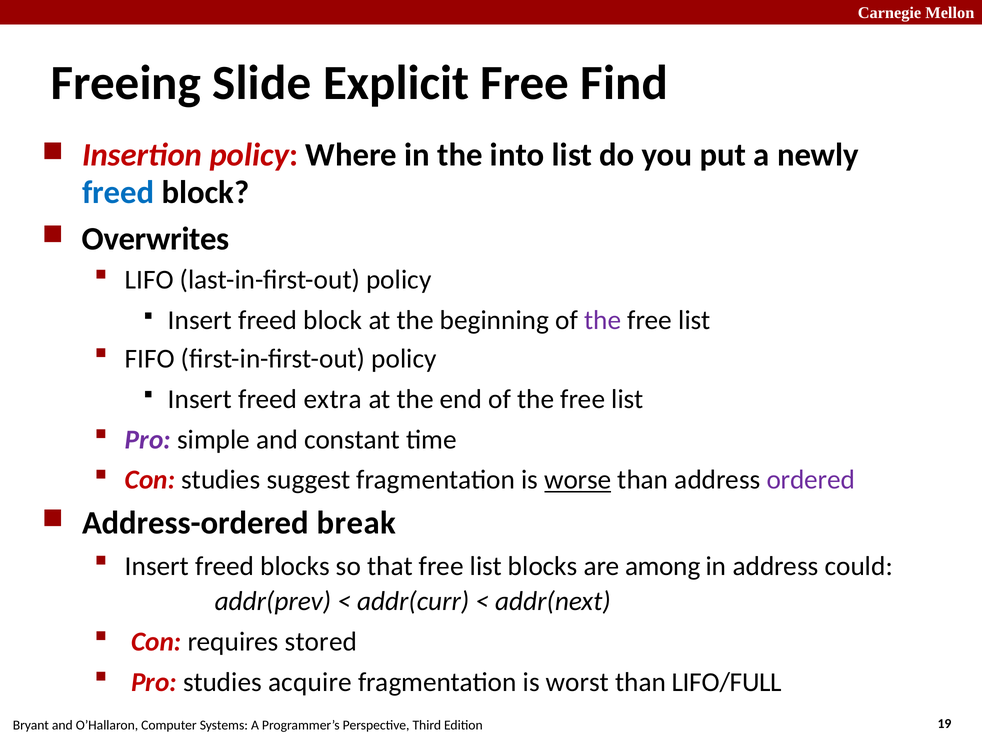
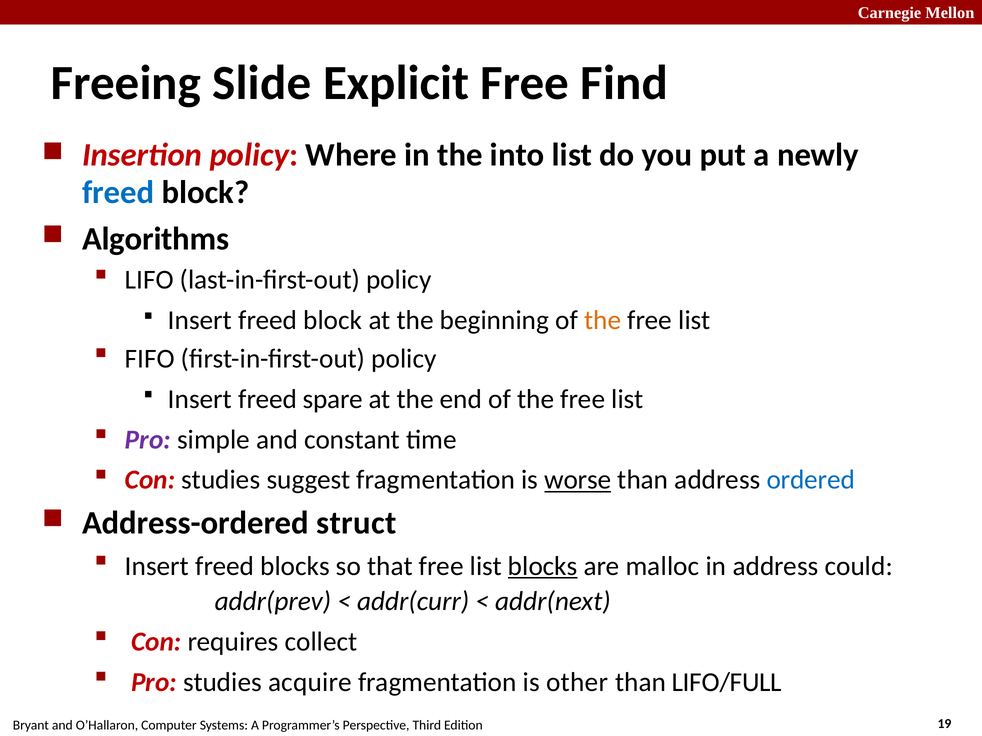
Overwrites: Overwrites -> Algorithms
the at (603, 321) colour: purple -> orange
extra: extra -> spare
ordered colour: purple -> blue
break: break -> struct
blocks at (543, 567) underline: none -> present
among: among -> malloc
stored: stored -> collect
worst: worst -> other
